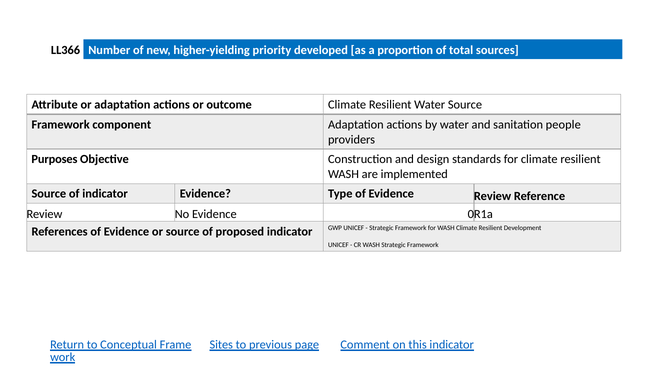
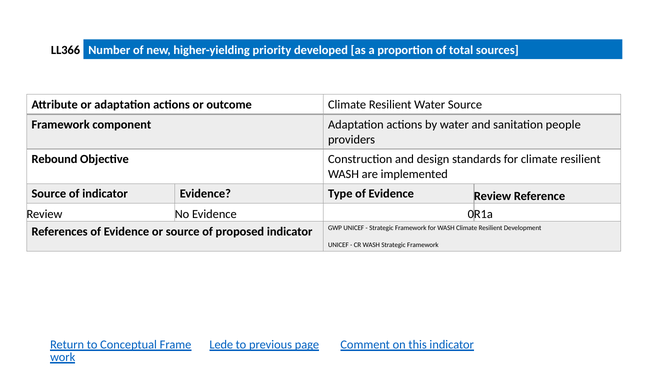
Purposes: Purposes -> Rebound
Sites: Sites -> Lede
